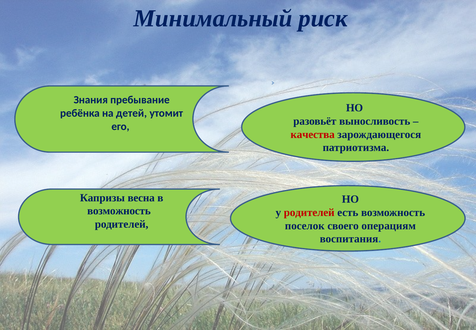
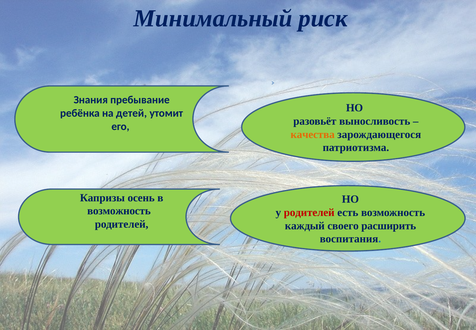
качества colour: red -> orange
весна: весна -> осень
поселок: поселок -> каждый
операциям: операциям -> расширить
